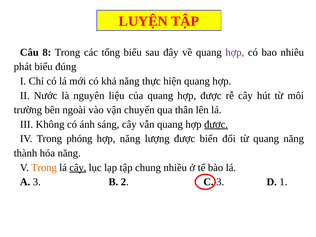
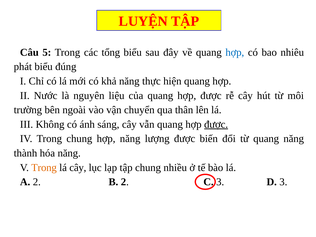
8: 8 -> 5
hợp at (235, 52) colour: purple -> blue
Trong phóng: phóng -> chung
cây at (78, 168) underline: present -> none
A 3: 3 -> 2
D 1: 1 -> 3
